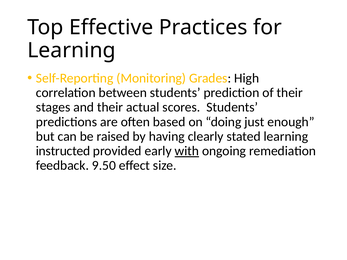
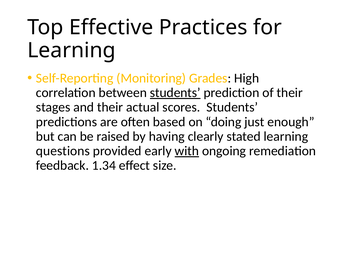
students at (175, 93) underline: none -> present
instructed: instructed -> questions
9.50: 9.50 -> 1.34
